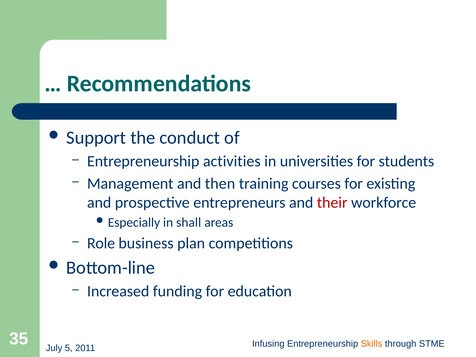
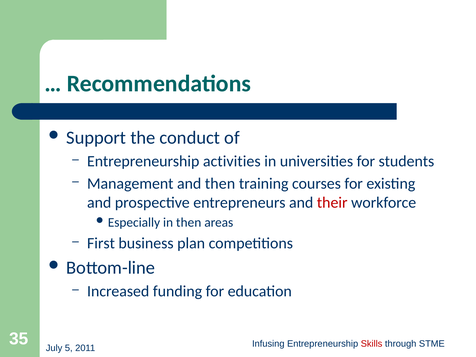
in shall: shall -> then
Role: Role -> First
Skills colour: orange -> red
